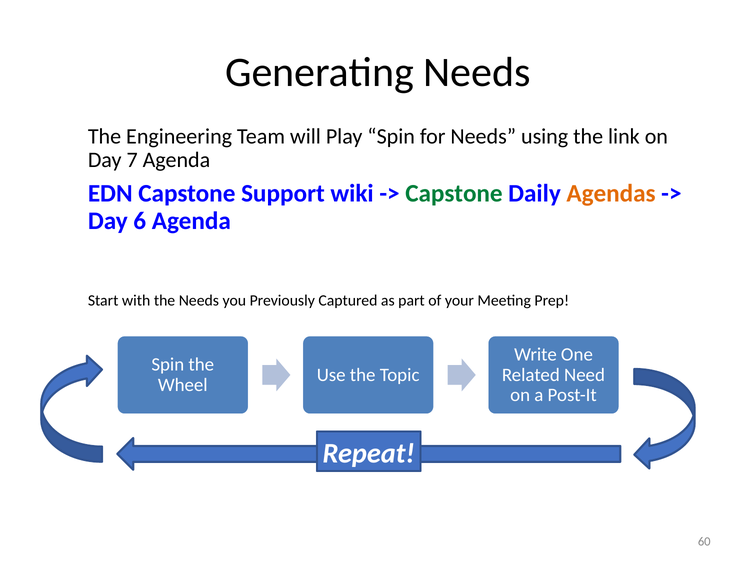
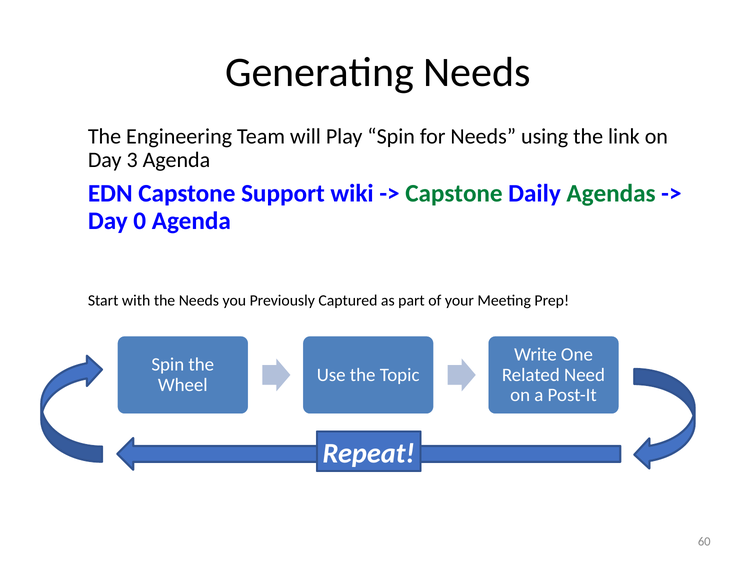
7: 7 -> 3
Agendas colour: orange -> green
6: 6 -> 0
